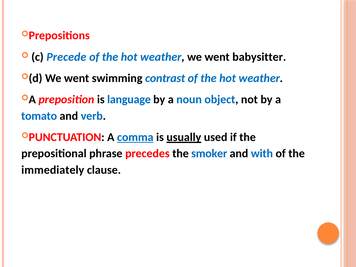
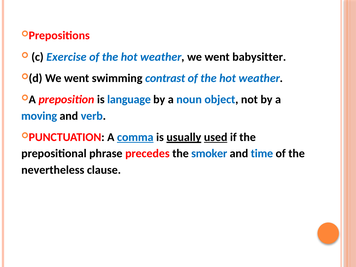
Precede: Precede -> Exercise
tomato: tomato -> moving
used underline: none -> present
with: with -> time
immediately: immediately -> nevertheless
